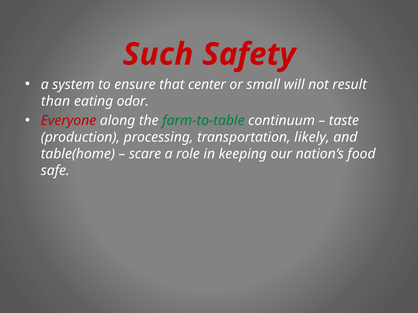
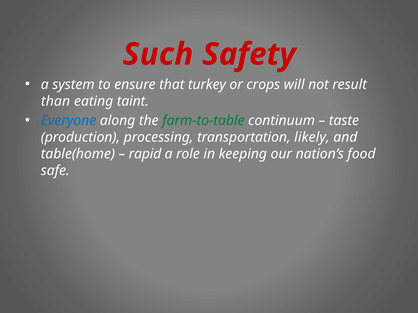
center: center -> turkey
small: small -> crops
odor: odor -> taint
Everyone colour: red -> blue
scare: scare -> rapid
